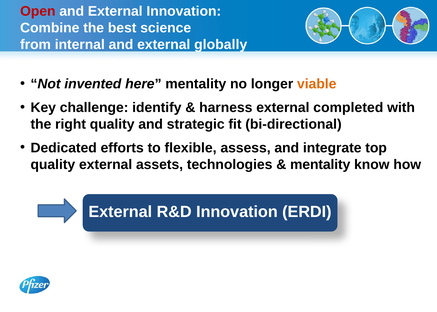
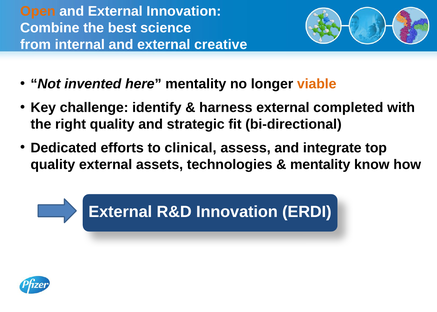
Open colour: red -> orange
globally: globally -> creative
flexible: flexible -> clinical
